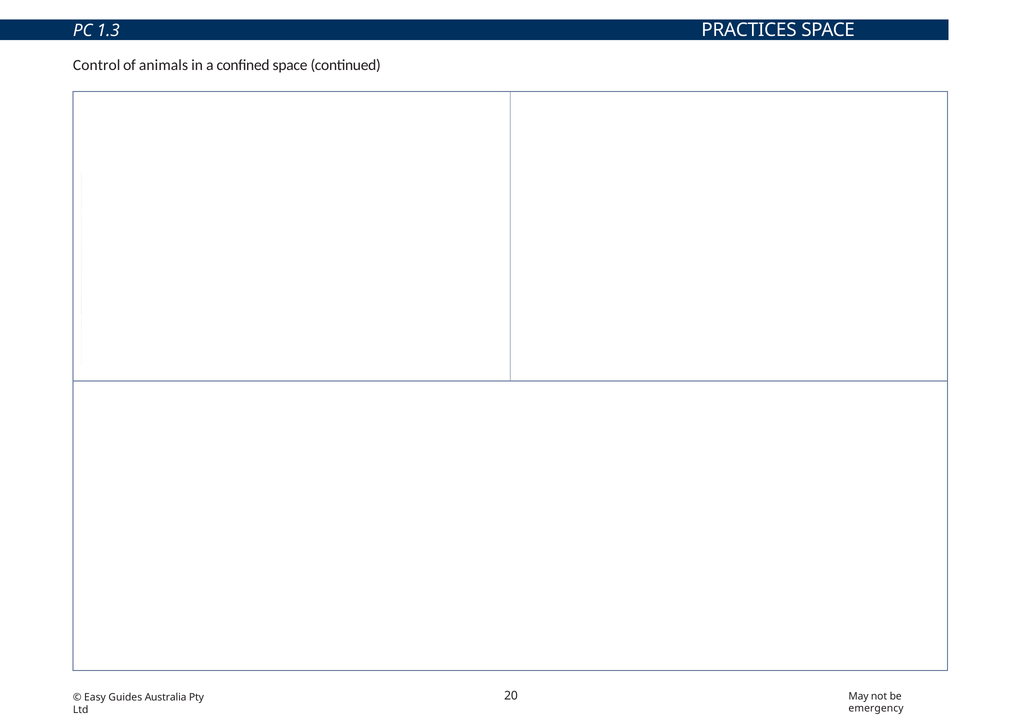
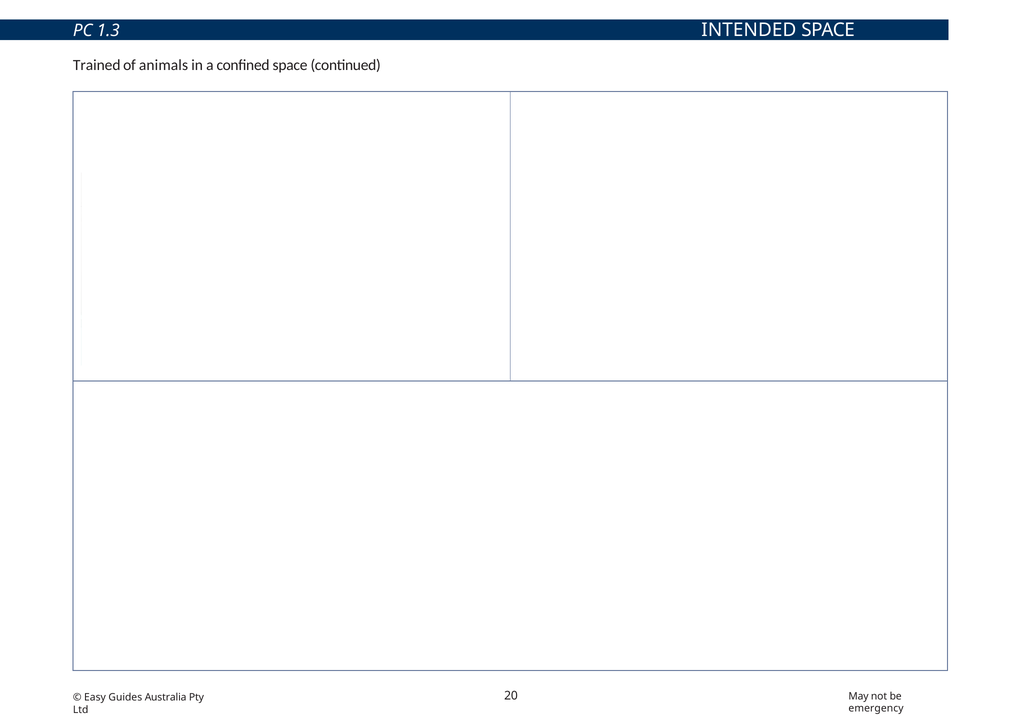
PRACTICES: PRACTICES -> INTENDED
Control: Control -> Trained
